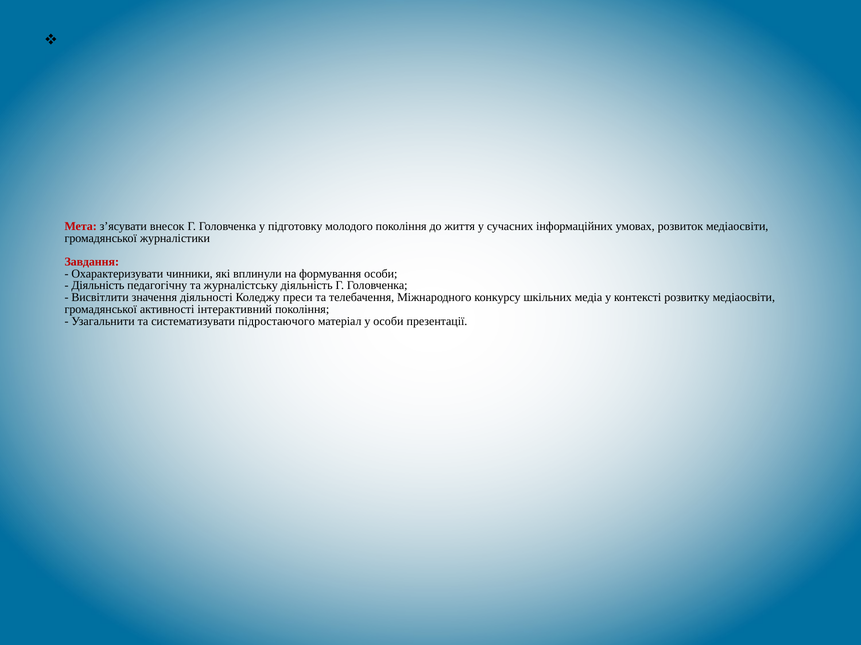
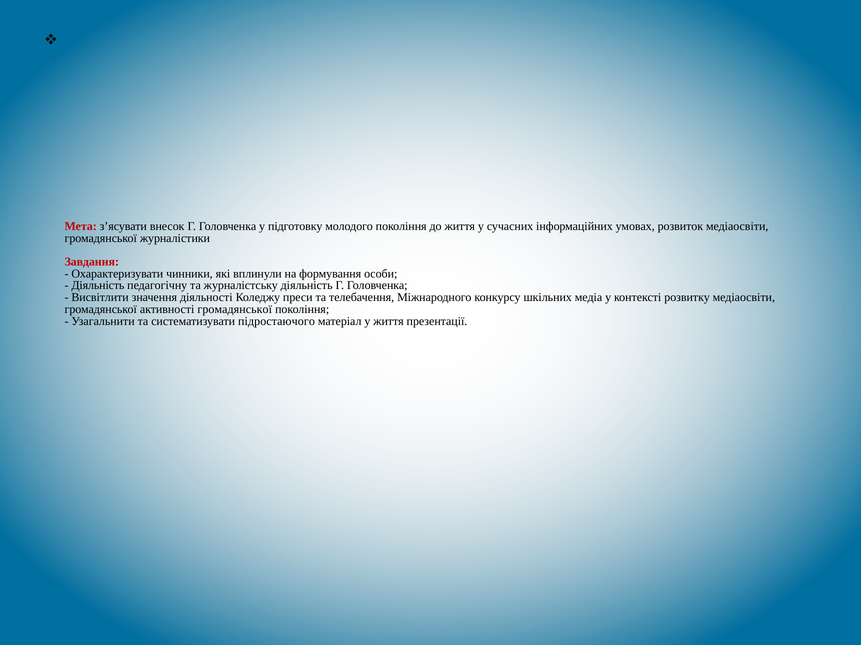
активності інтерактивний: інтерактивний -> громадянської
у особи: особи -> життя
